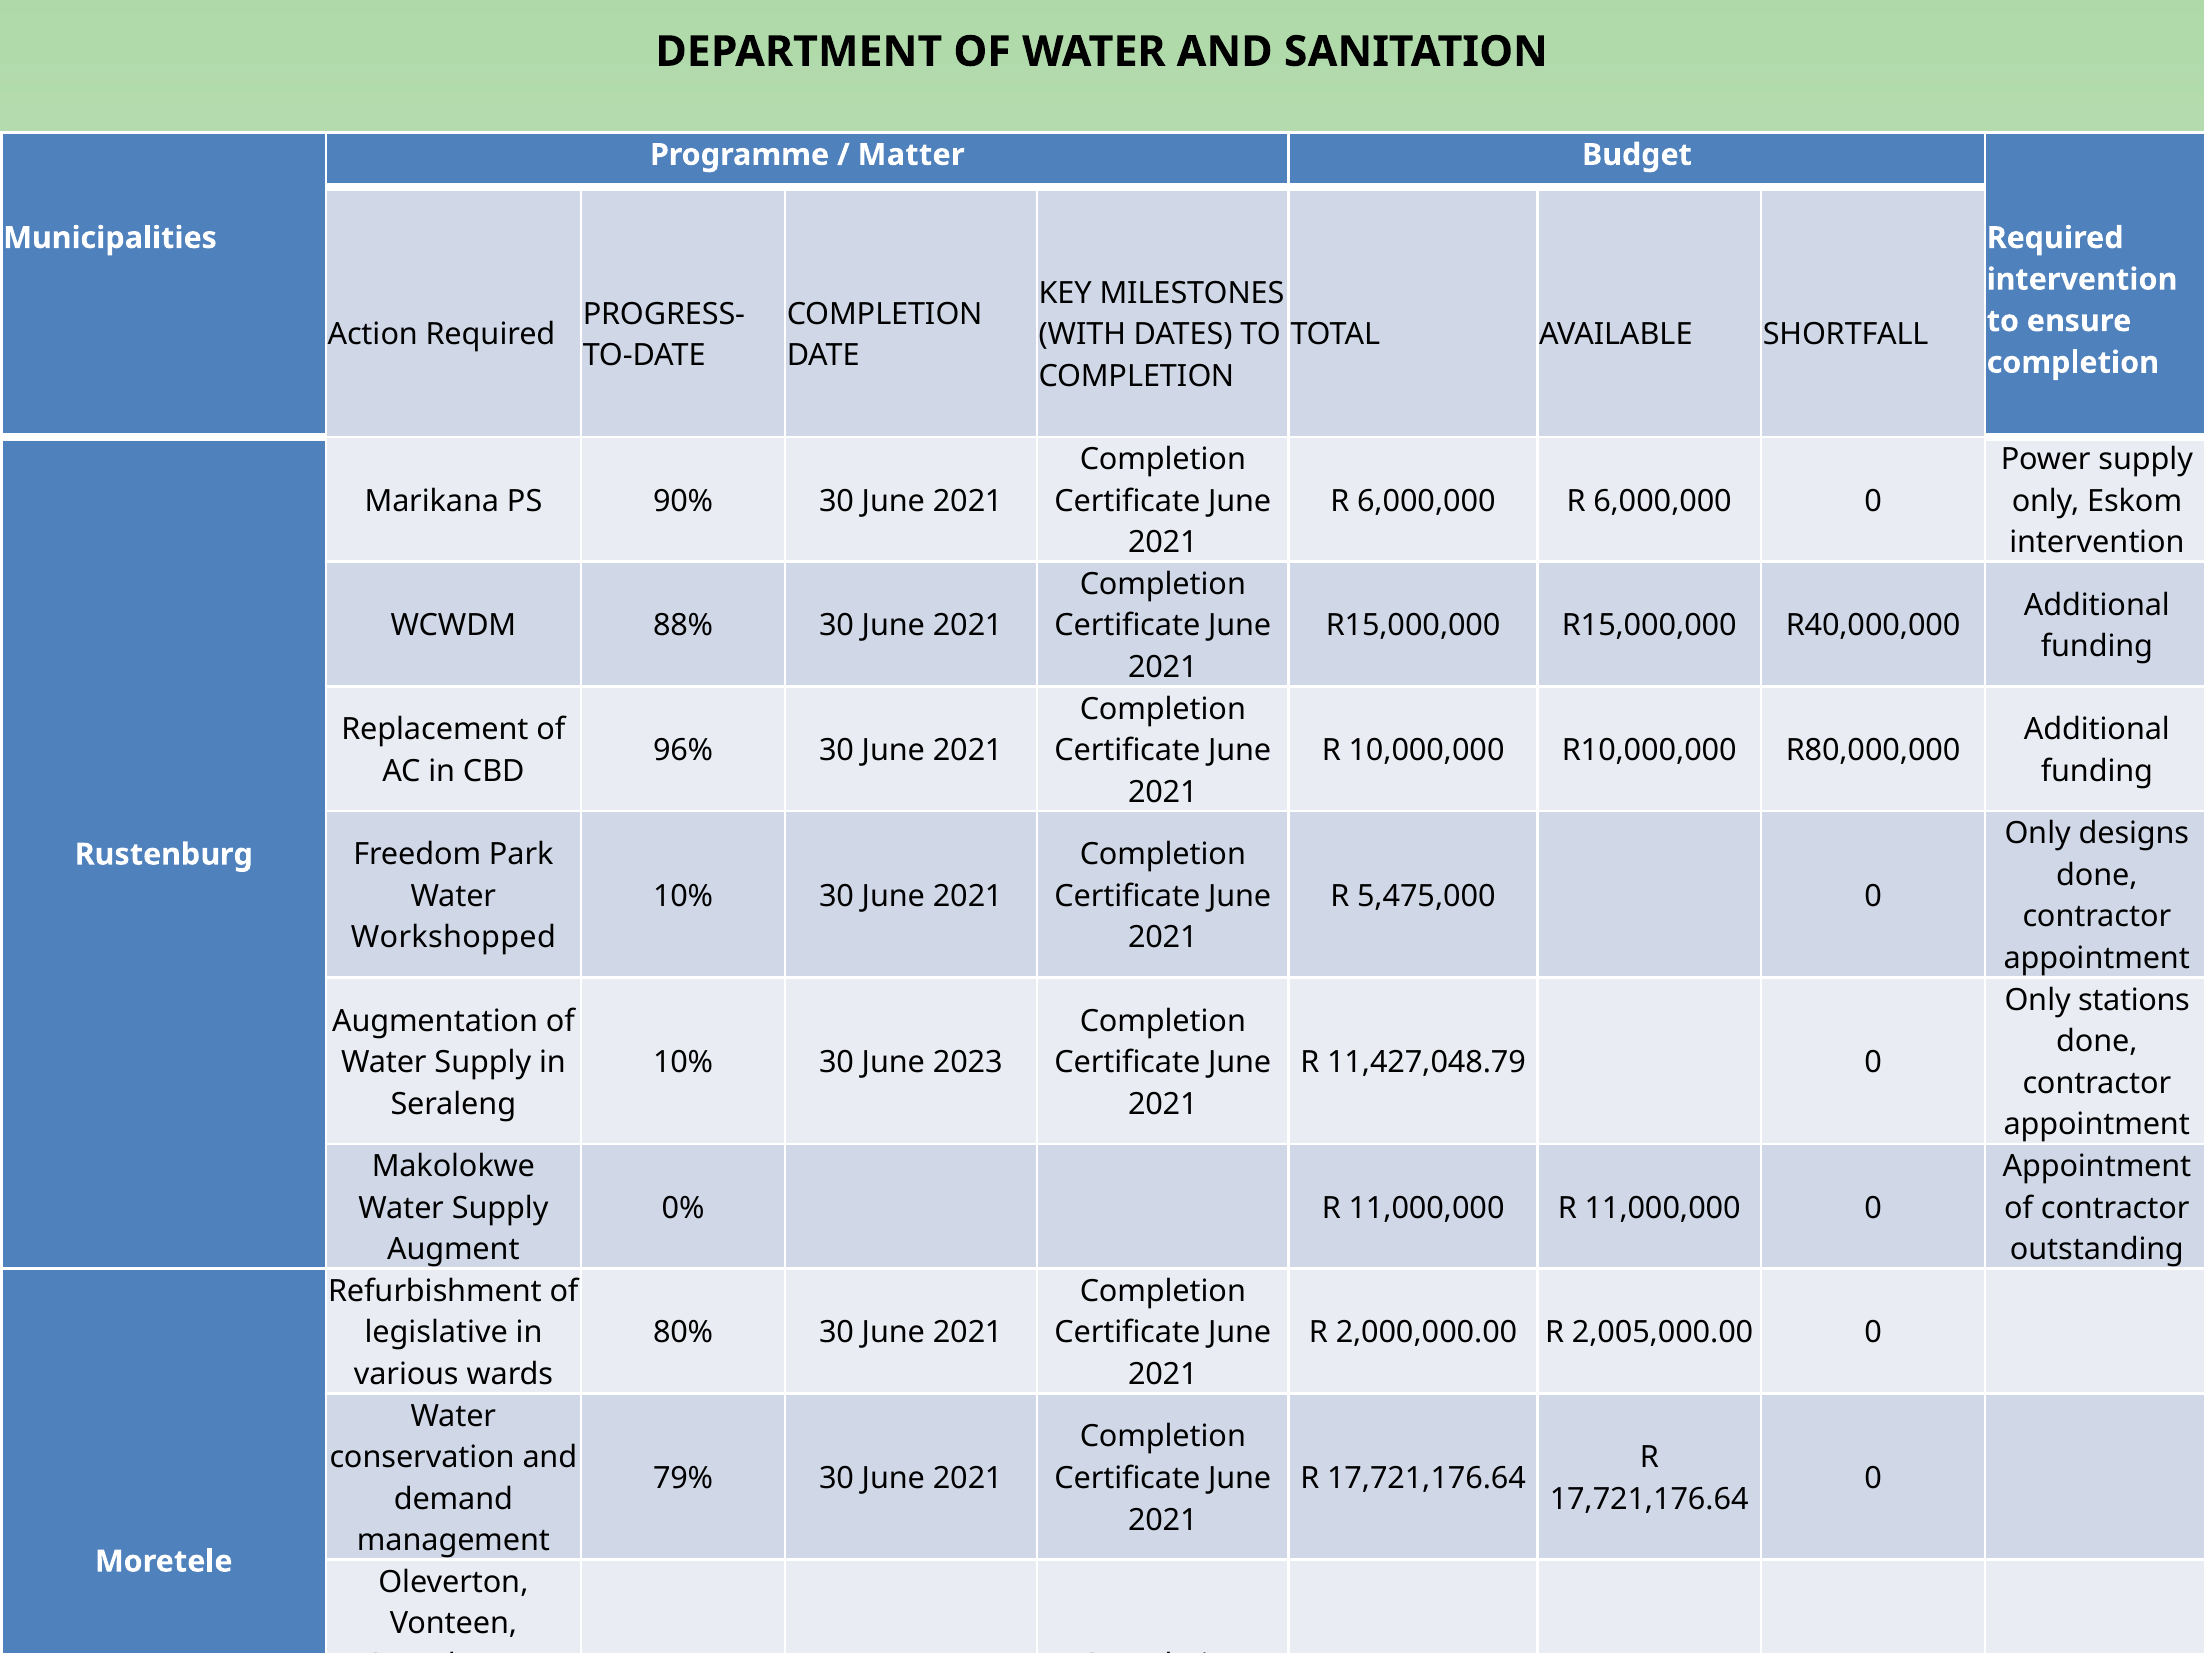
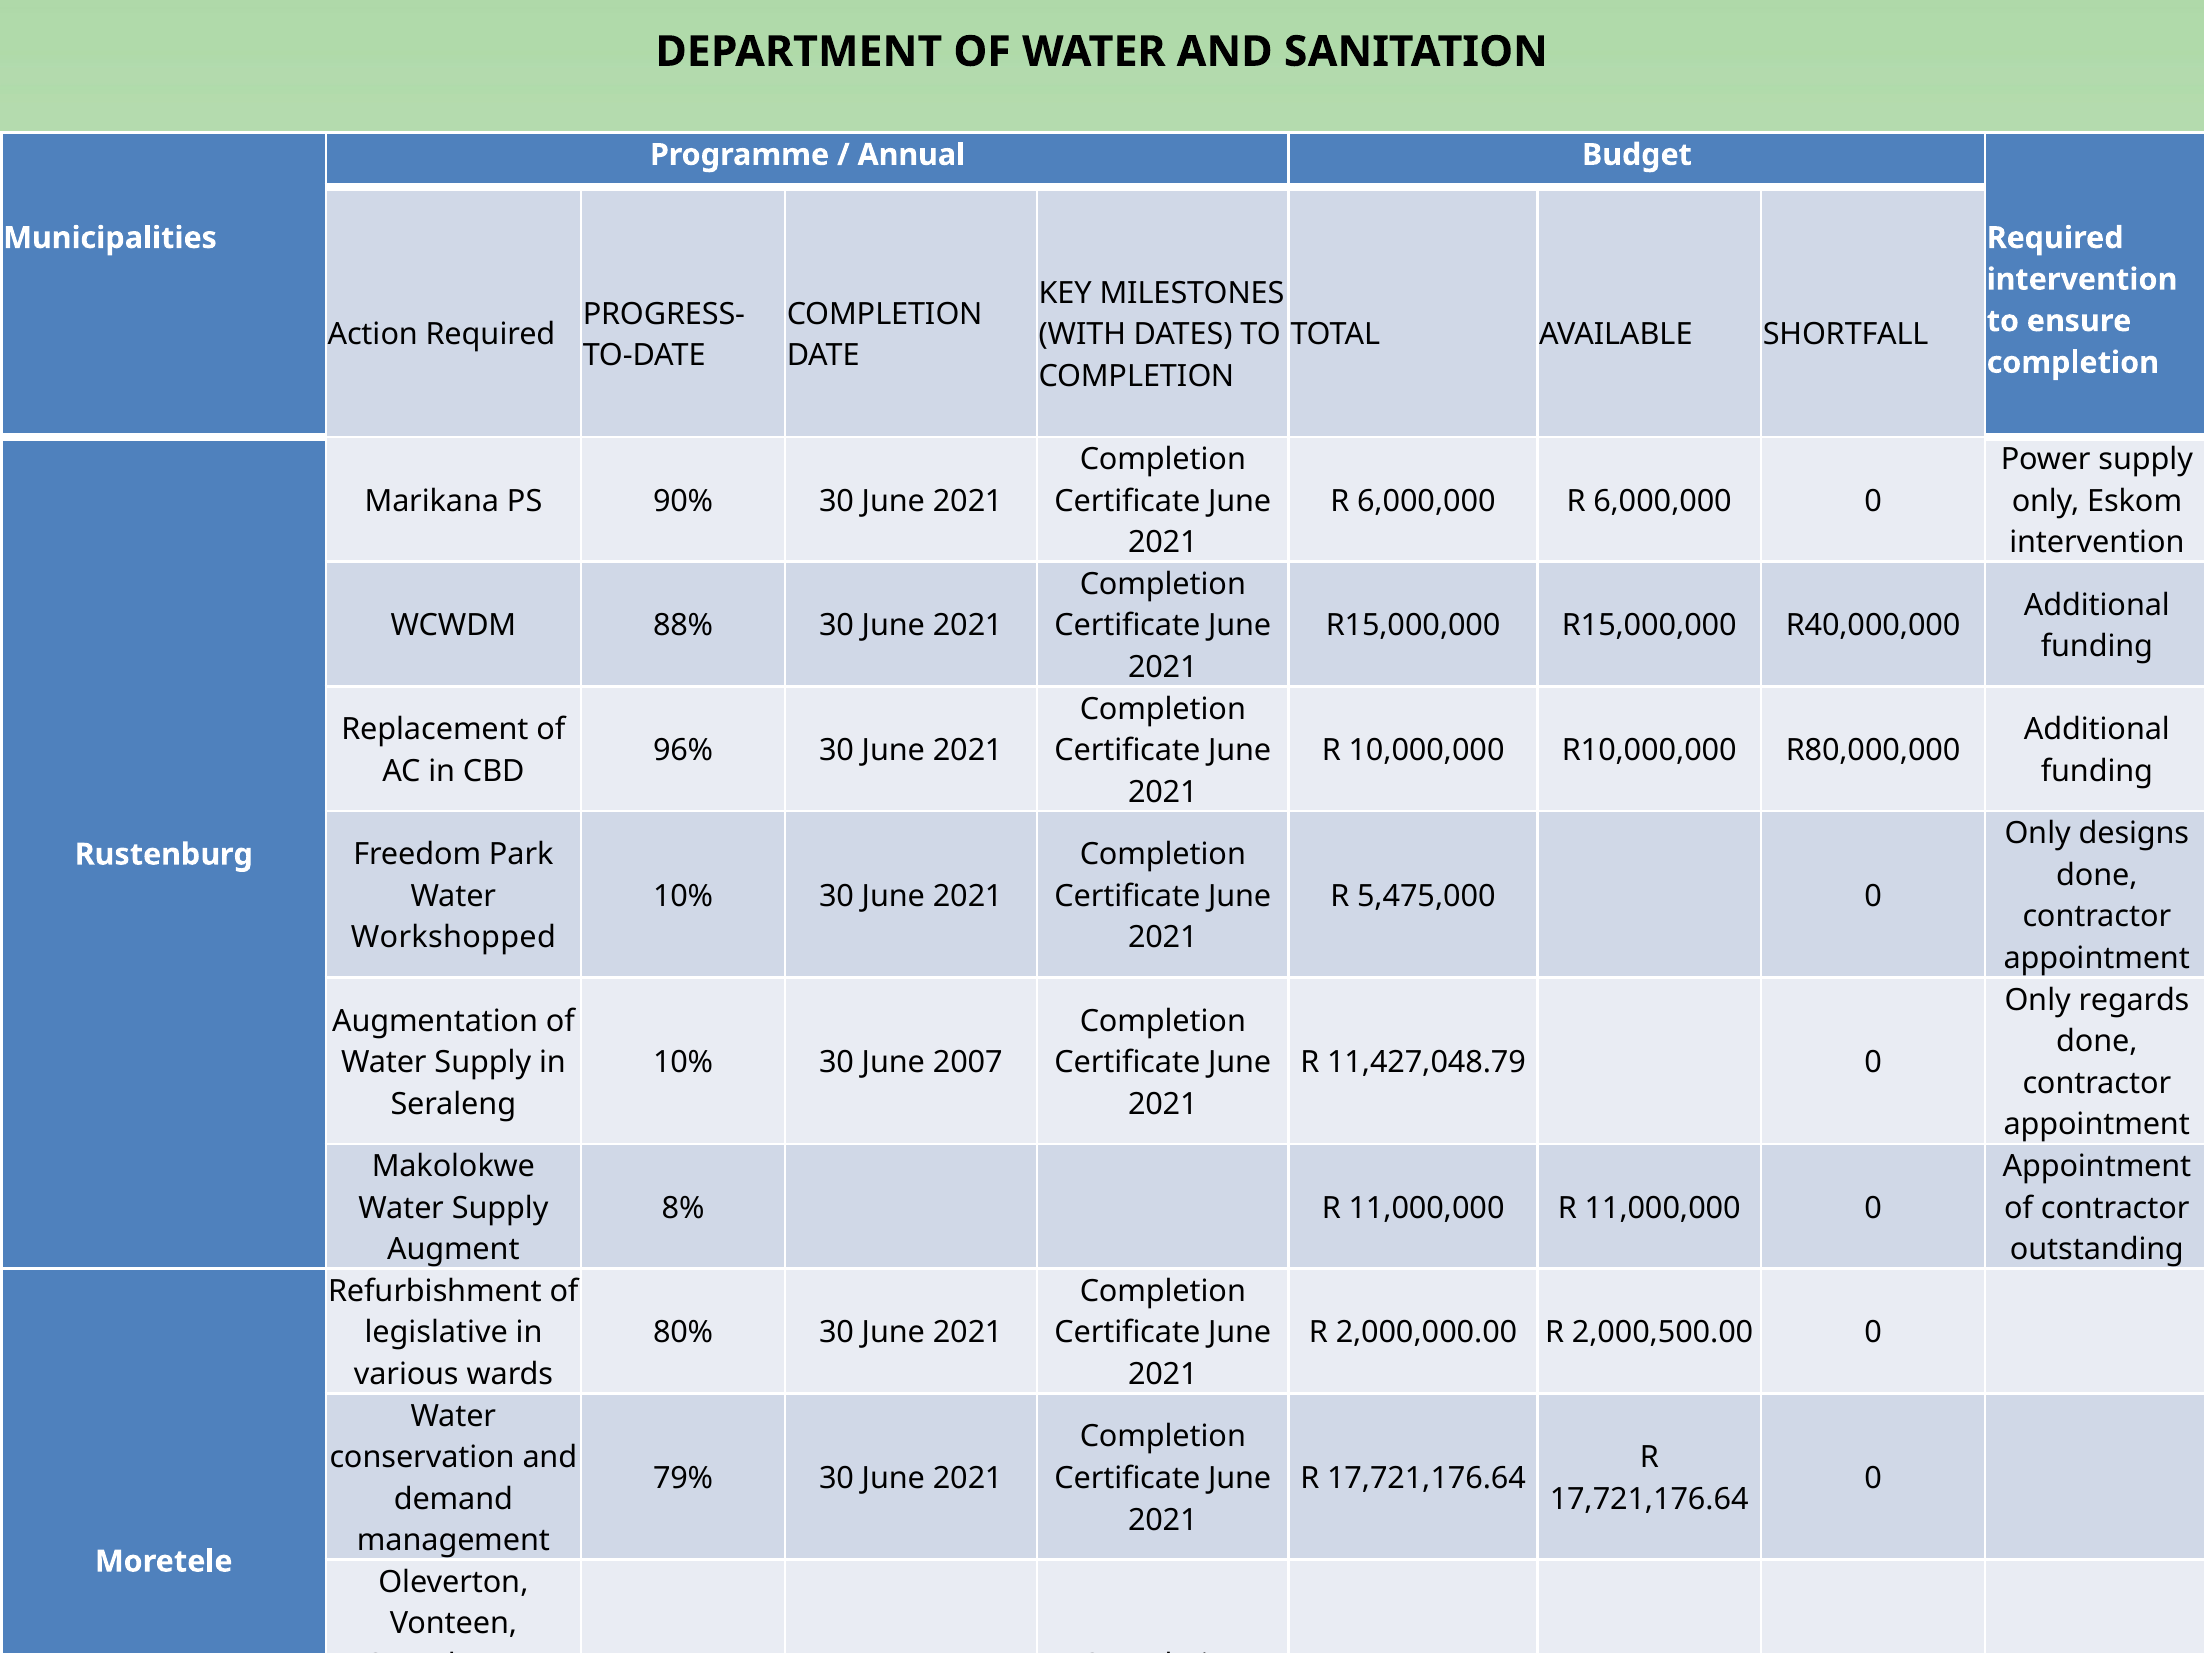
Matter: Matter -> Annual
stations: stations -> regards
2023: 2023 -> 2007
0%: 0% -> 8%
2,005,000.00: 2,005,000.00 -> 2,000,500.00
